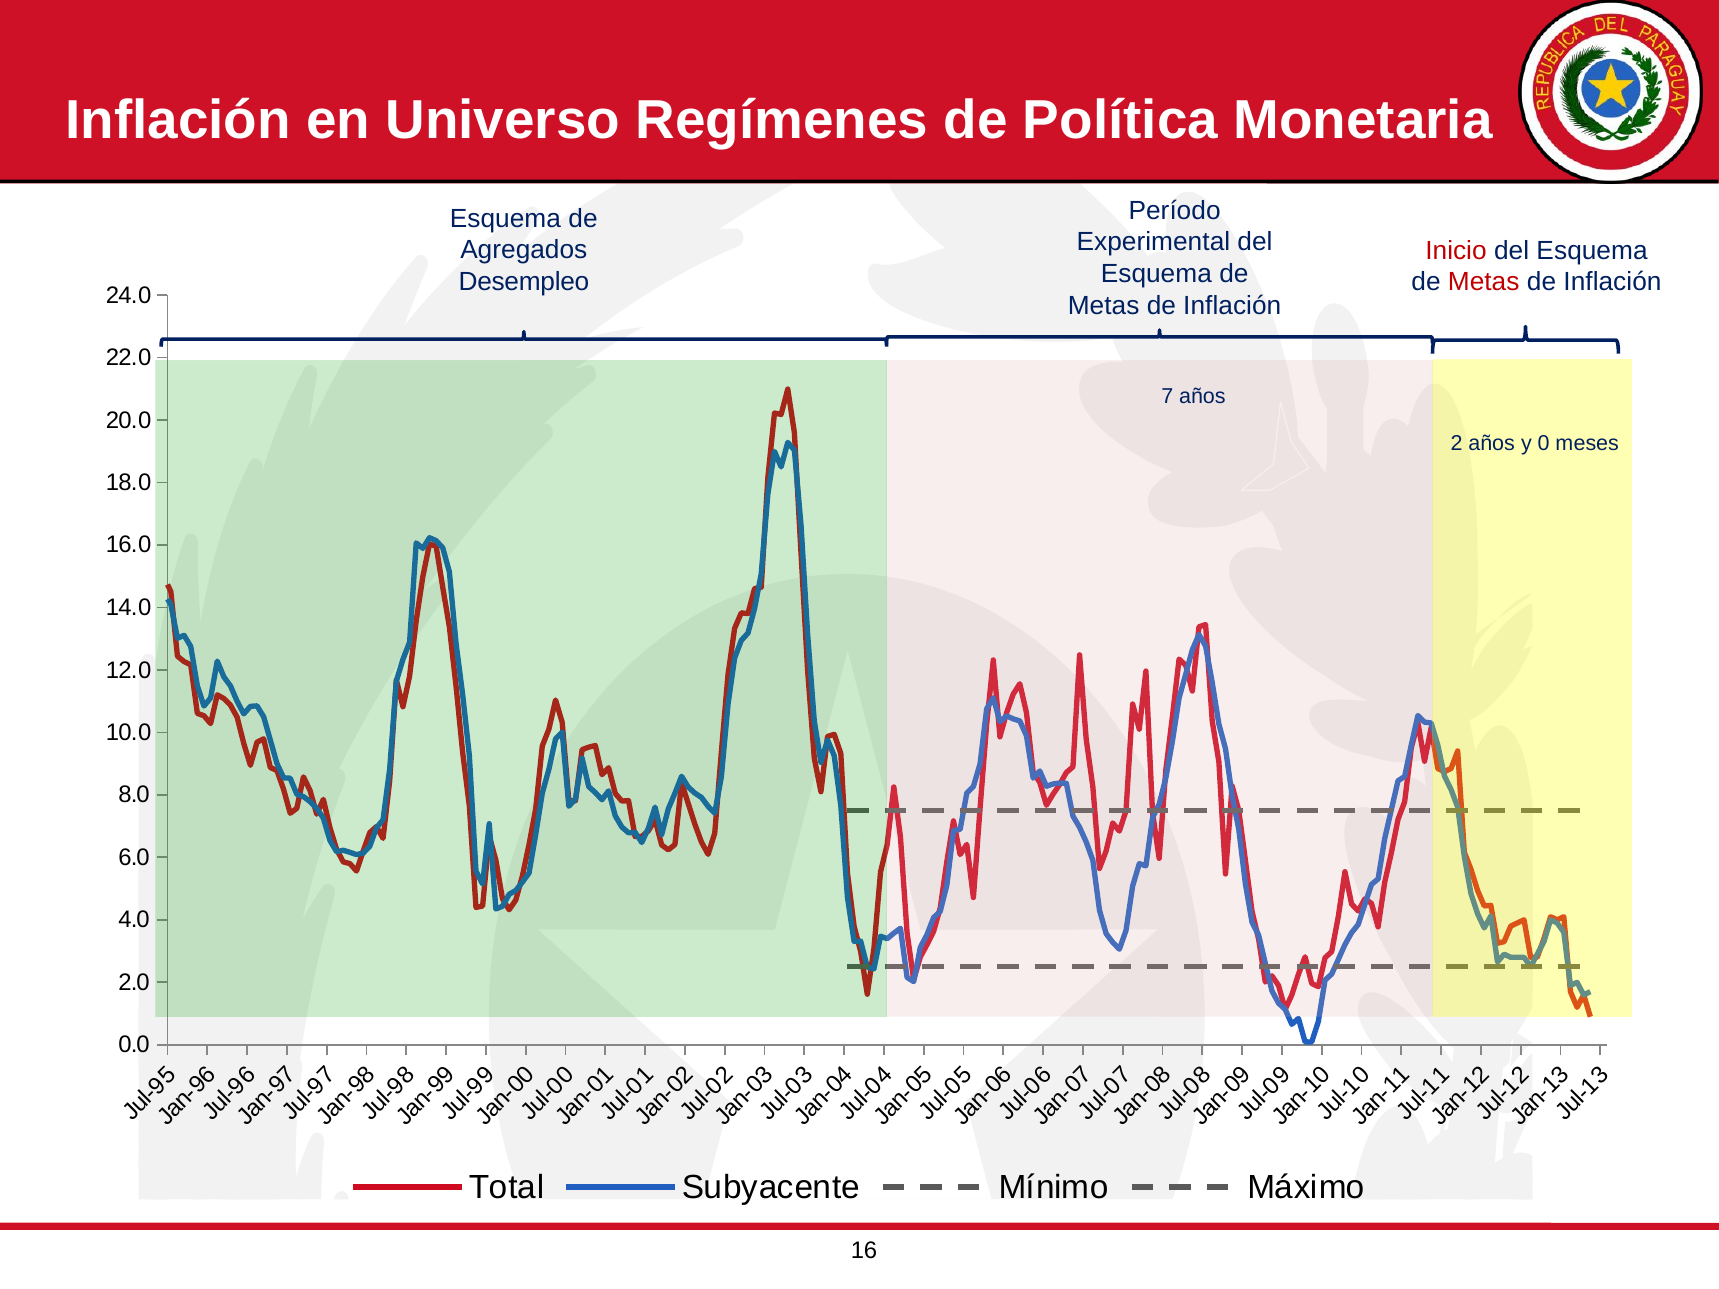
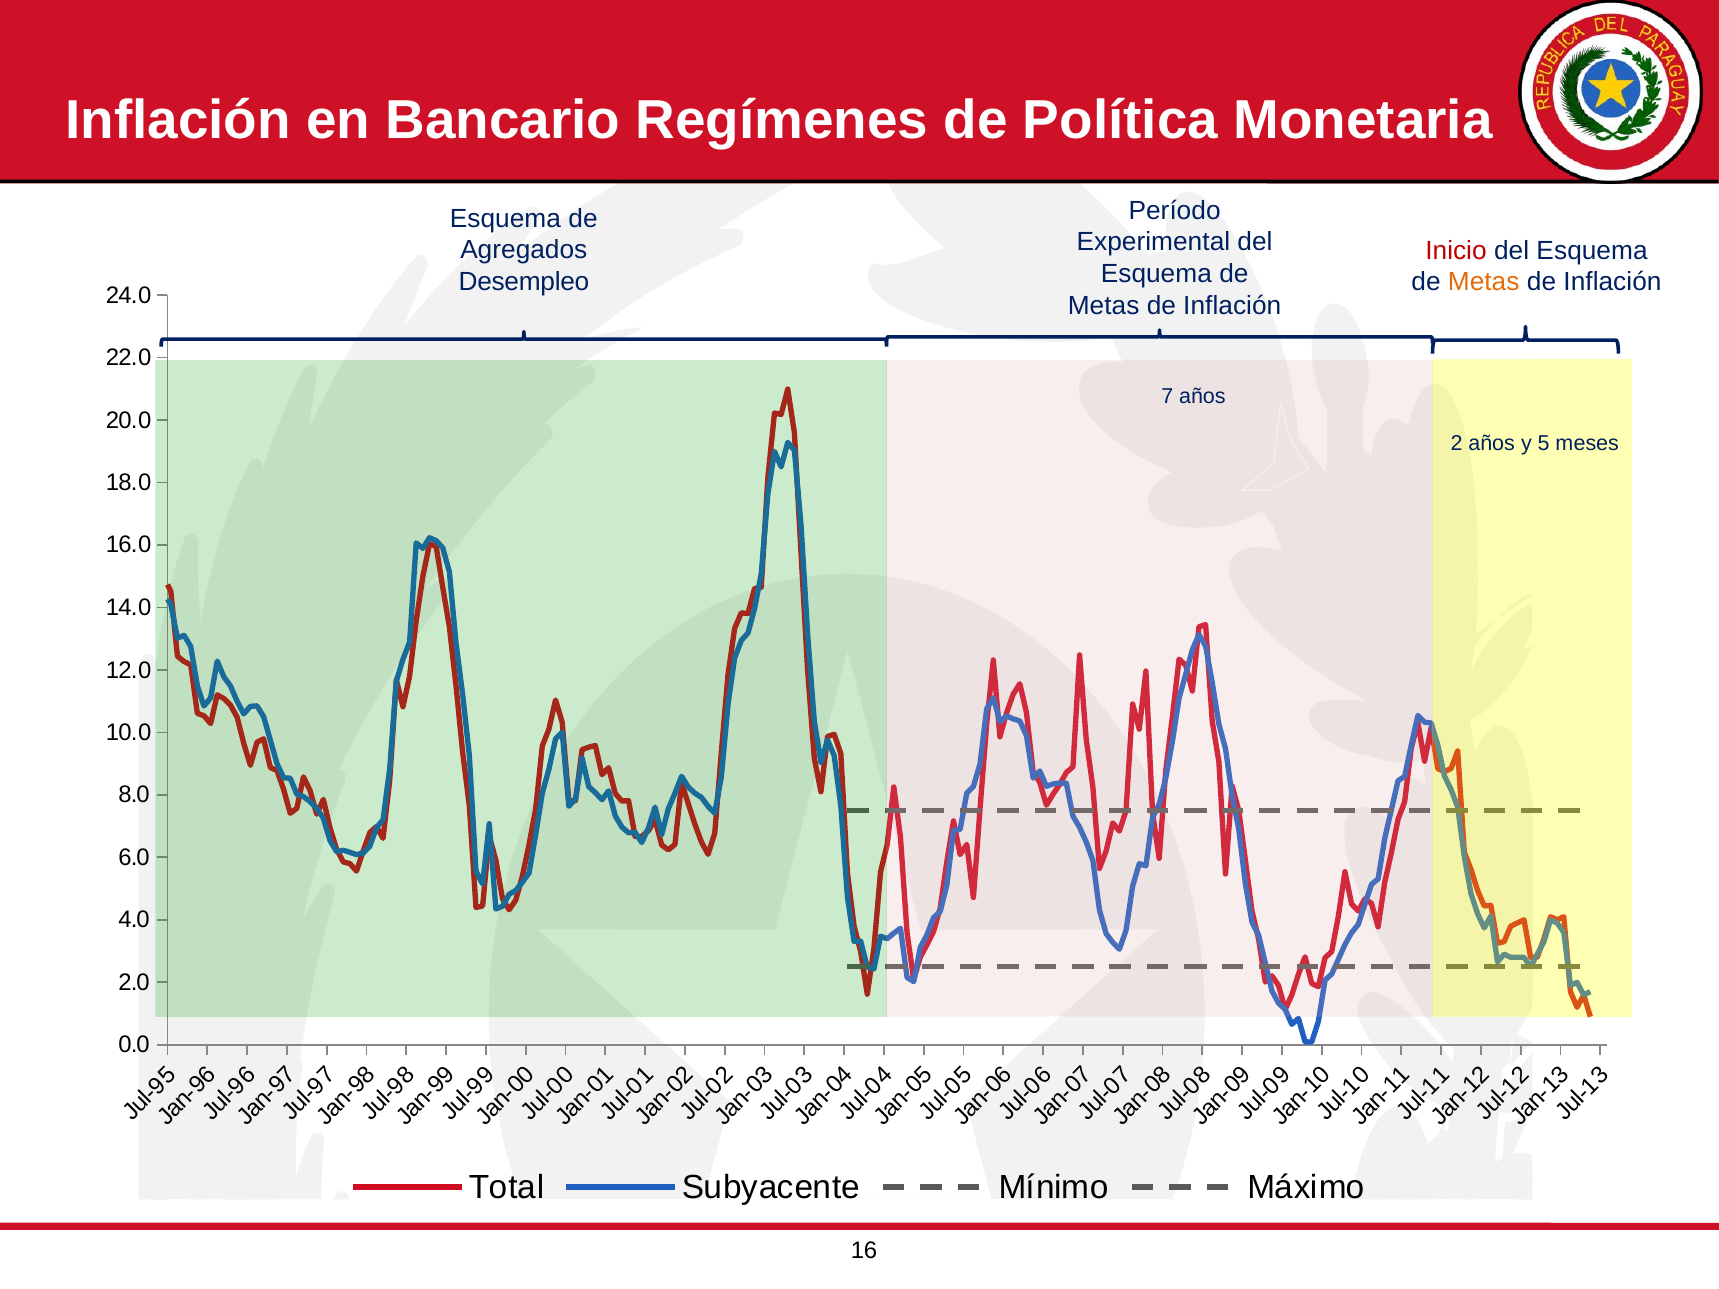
Universo: Universo -> Bancario
Metas at (1484, 282) colour: red -> orange
y 0: 0 -> 5
